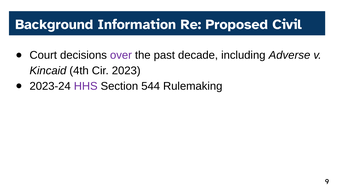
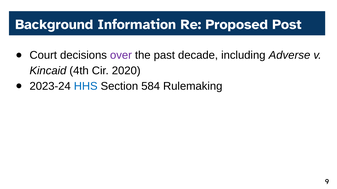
Civil: Civil -> Post
2023: 2023 -> 2020
HHS colour: purple -> blue
544: 544 -> 584
